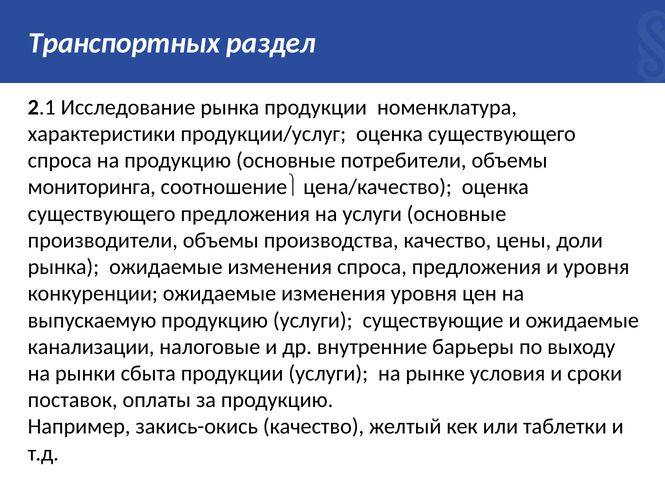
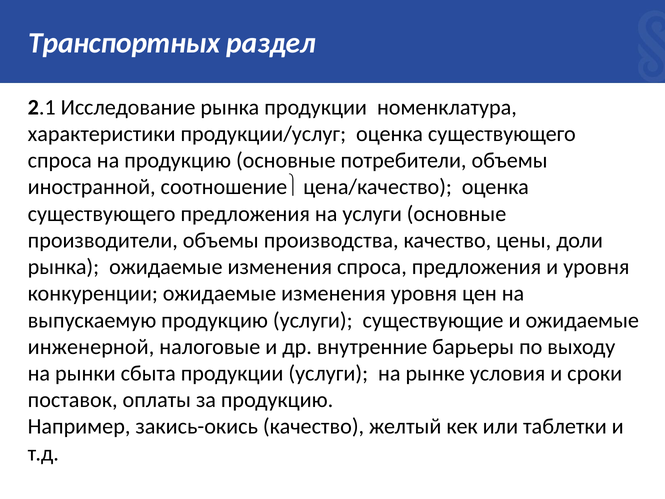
мониторинга: мониторинга -> иностранной
канализации: канализации -> инженерной
